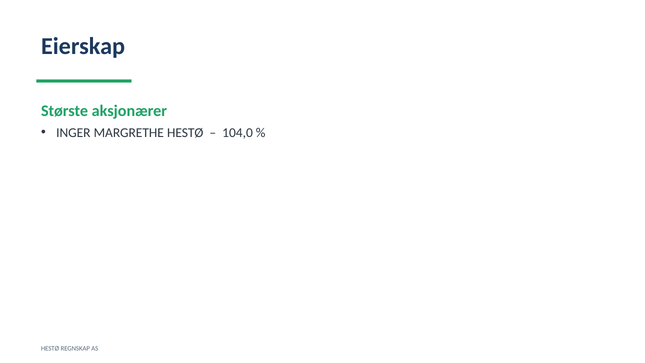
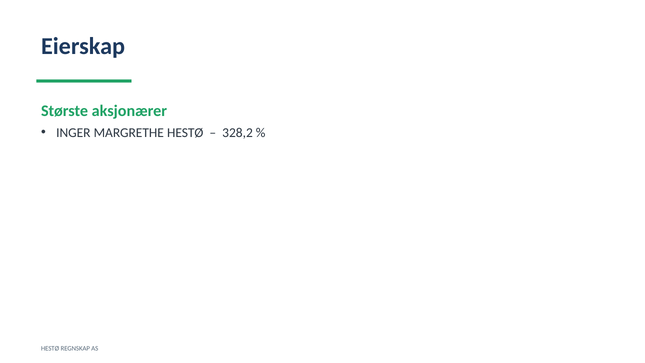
104,0: 104,0 -> 328,2
